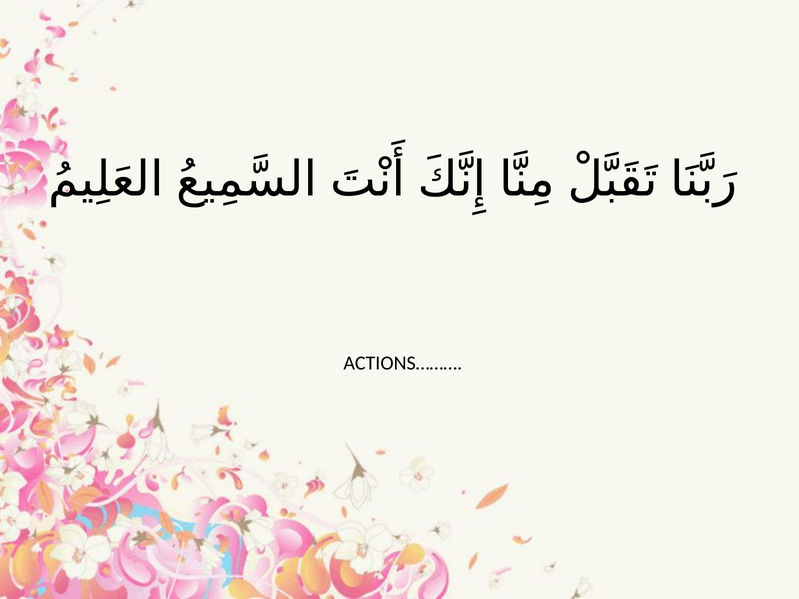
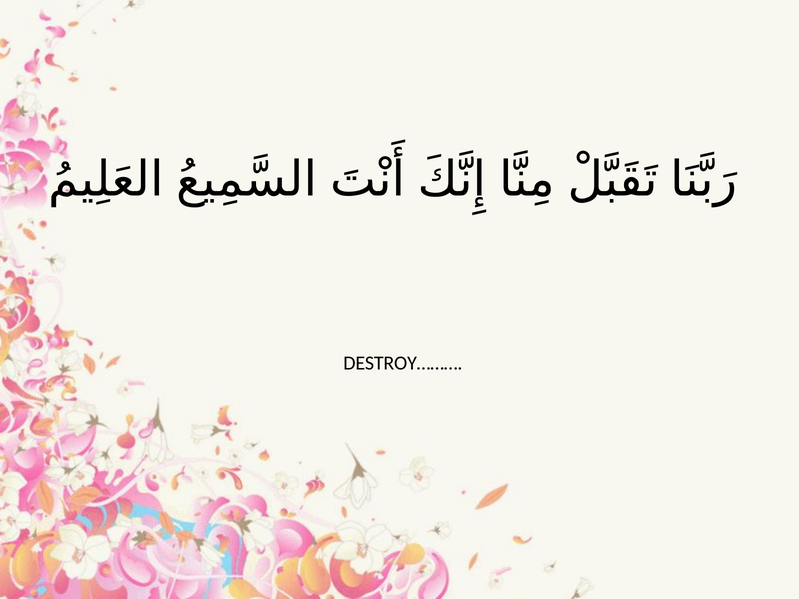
ACTIONS………: ACTIONS……… -> DESTROY………
